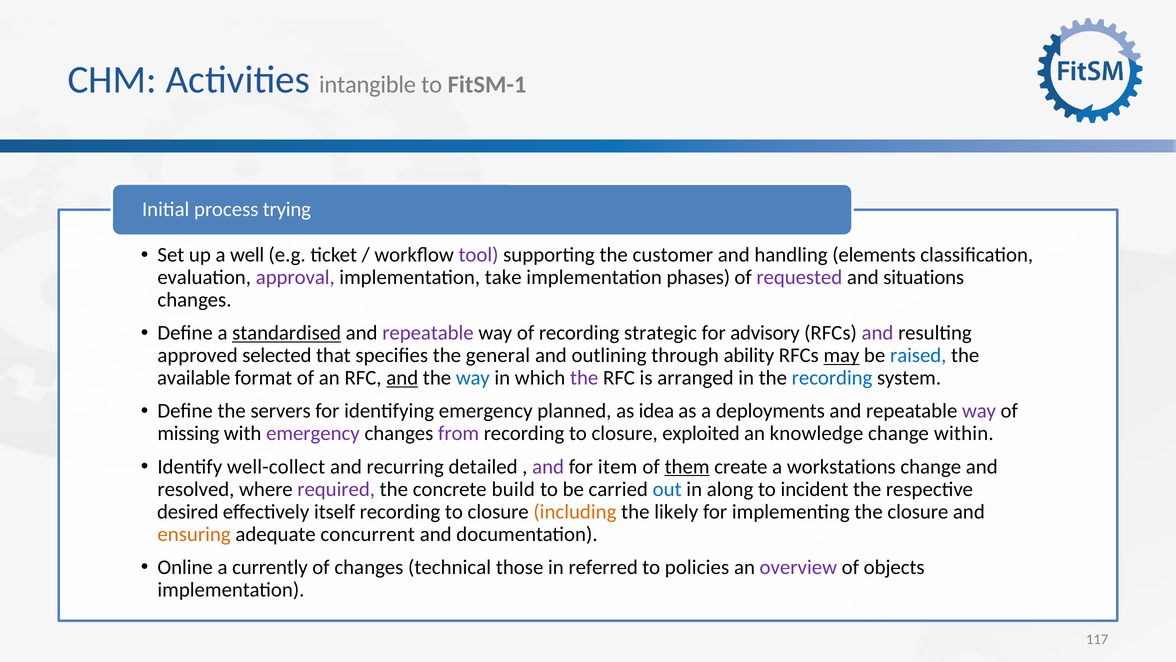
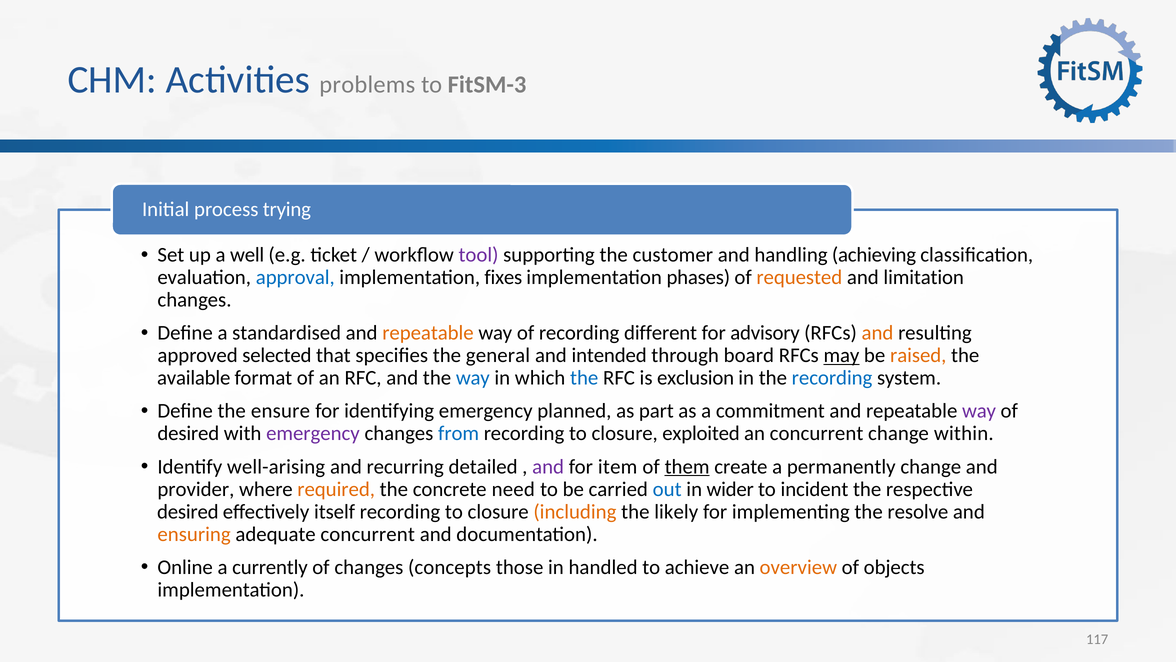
intangible: intangible -> problems
FitSM-1: FitSM-1 -> FitSM-3
elements: elements -> achieving
approval colour: purple -> blue
take: take -> fixes
requested colour: purple -> orange
situations: situations -> limitation
standardised underline: present -> none
repeatable at (428, 333) colour: purple -> orange
strategic: strategic -> different
and at (877, 333) colour: purple -> orange
outlining: outlining -> intended
ability: ability -> board
raised colour: blue -> orange
and at (402, 378) underline: present -> none
the at (584, 378) colour: purple -> blue
arranged: arranged -> exclusion
servers: servers -> ensure
idea: idea -> part
deployments: deployments -> commitment
missing at (188, 433): missing -> desired
from colour: purple -> blue
an knowledge: knowledge -> concurrent
well-collect: well-collect -> well-arising
workstations: workstations -> permanently
resolved: resolved -> provider
required colour: purple -> orange
build: build -> need
along: along -> wider
the closure: closure -> resolve
technical: technical -> concepts
referred: referred -> handled
policies: policies -> achieve
overview colour: purple -> orange
